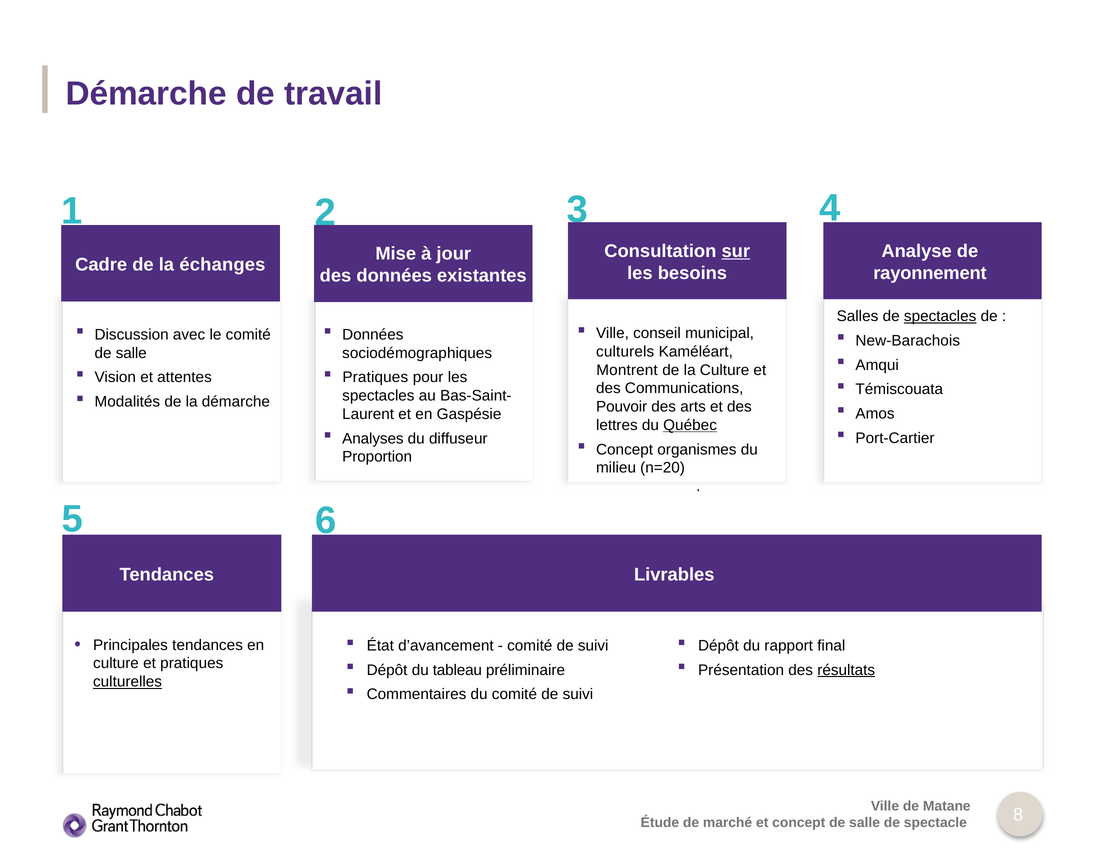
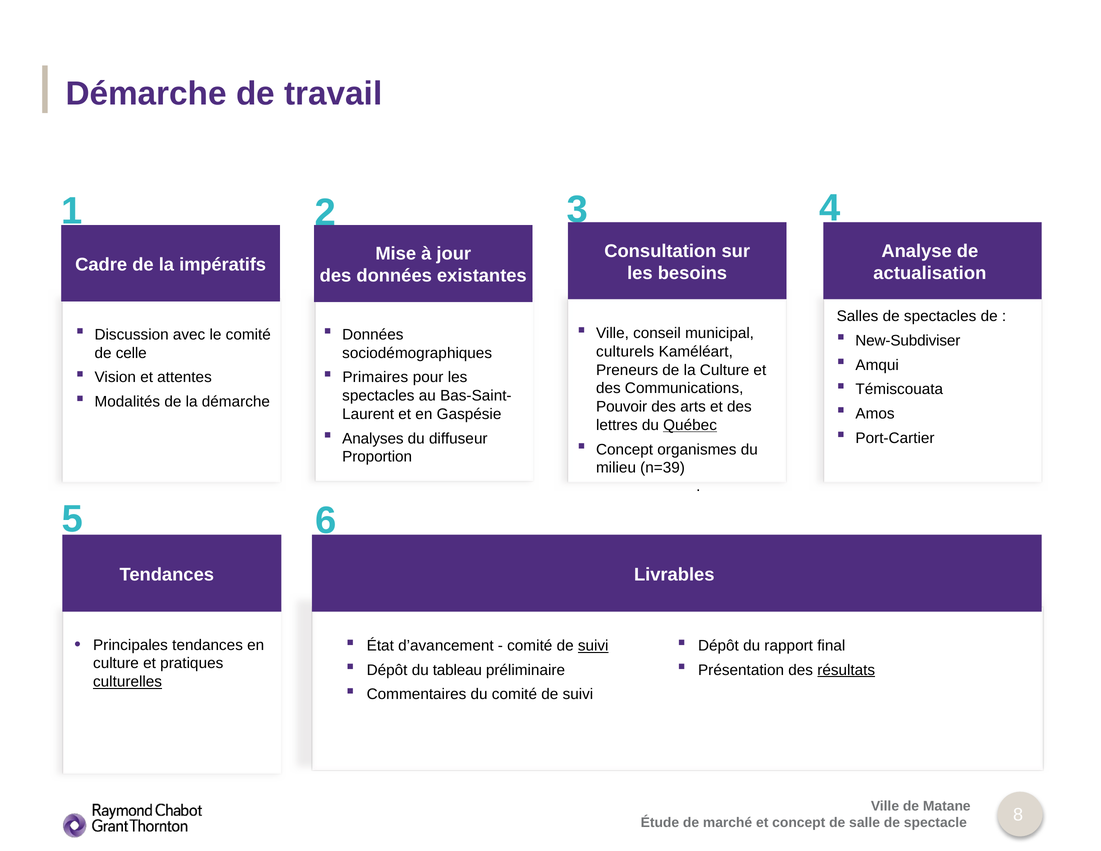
sur underline: present -> none
échanges: échanges -> impératifs
rayonnement: rayonnement -> actualisation
spectacles at (940, 316) underline: present -> none
New-Barachois: New-Barachois -> New-Subdiviser
salle at (131, 353): salle -> celle
Montrent: Montrent -> Preneurs
Pratiques at (375, 377): Pratiques -> Primaires
n=20: n=20 -> n=39
suivi at (593, 646) underline: none -> present
